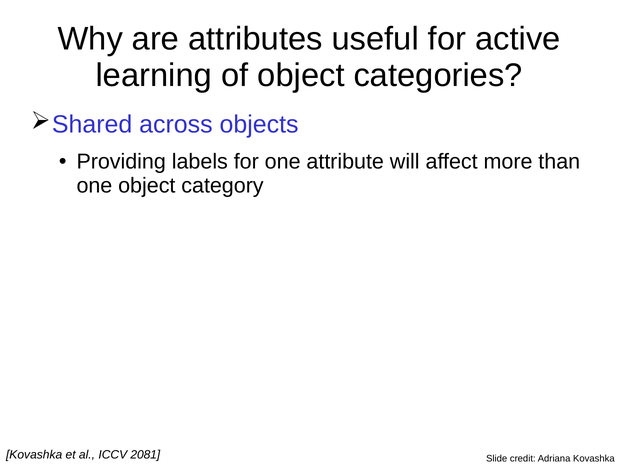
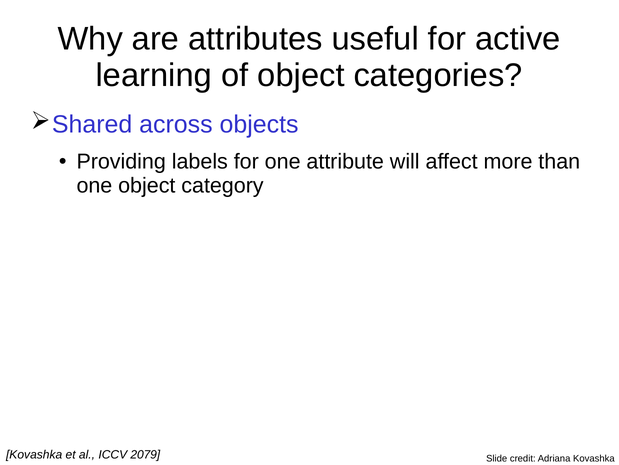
2081: 2081 -> 2079
